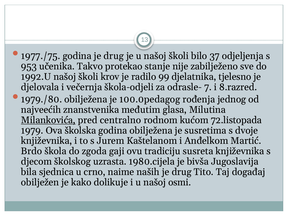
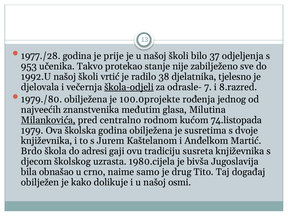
1977./75: 1977./75 -> 1977./28
godina je drug: drug -> prije
krov: krov -> vrtić
99: 99 -> 38
škola-odjeli underline: none -> present
100.0pedagog: 100.0pedagog -> 100.0projekte
72.listopada: 72.listopada -> 74.listopada
zgoda: zgoda -> adresi
sjednica: sjednica -> obnašao
naših: naših -> samo
